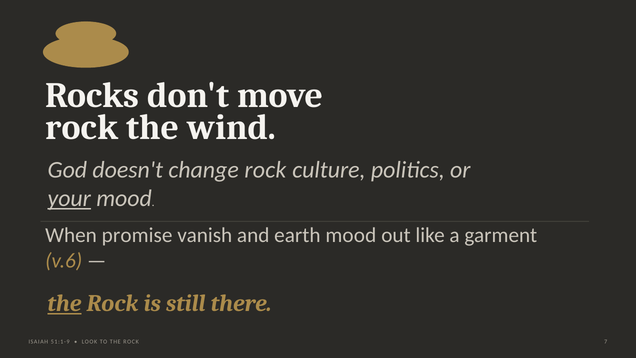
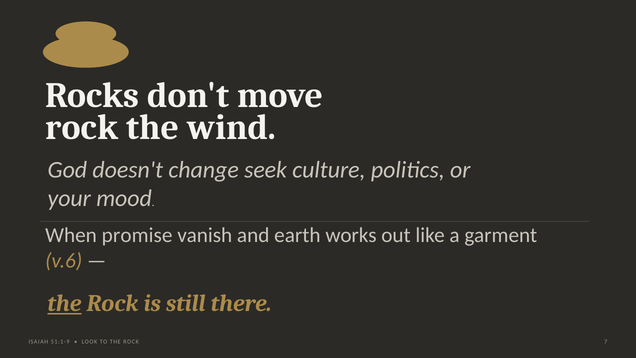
change rock: rock -> seek
your underline: present -> none
earth mood: mood -> works
